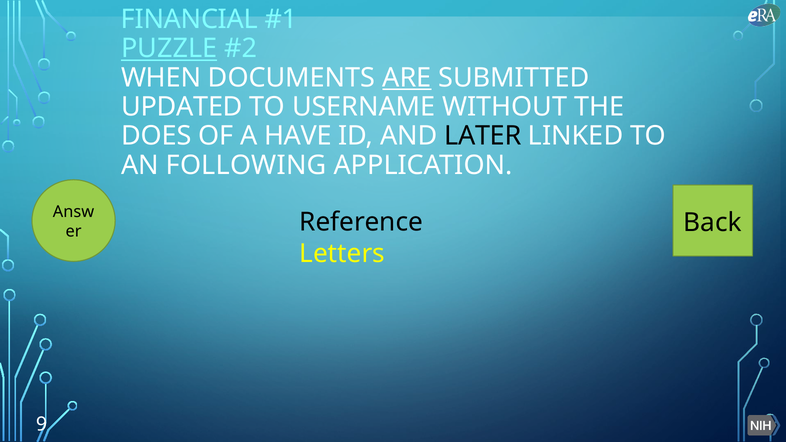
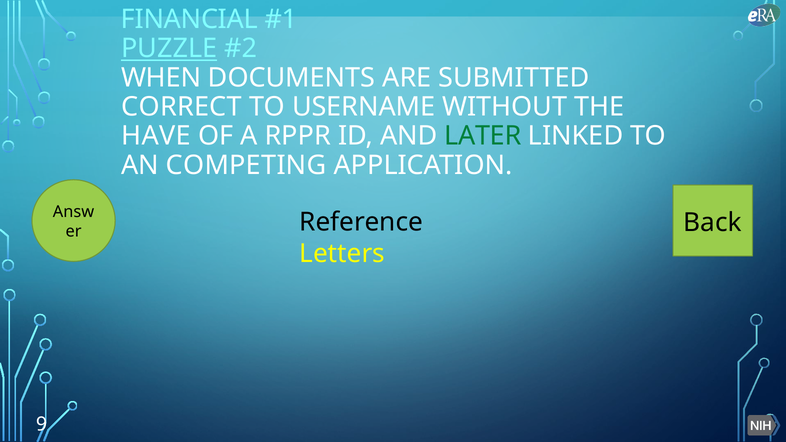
ARE underline: present -> none
UPDATED: UPDATED -> CORRECT
DOES: DOES -> HAVE
HAVE: HAVE -> RPPR
LATER colour: black -> green
FOLLOWING: FOLLOWING -> COMPETING
